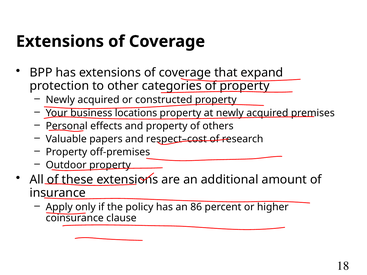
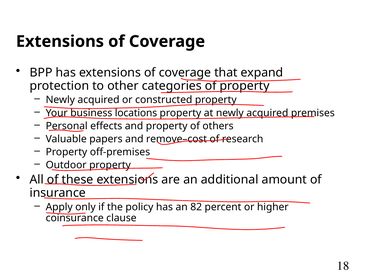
respect–cost: respect–cost -> remove–cost
86: 86 -> 82
